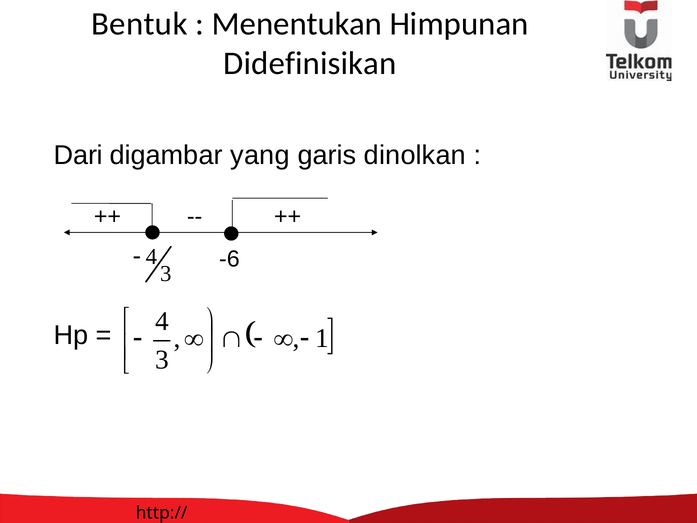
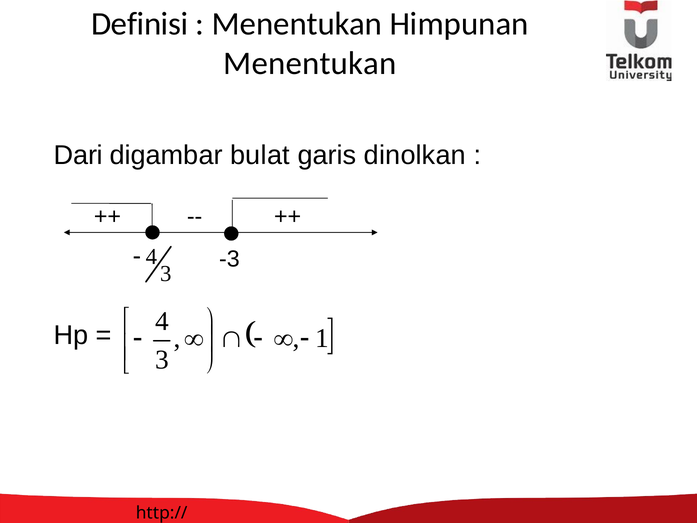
Bentuk: Bentuk -> Definisi
Didefinisikan at (310, 64): Didefinisikan -> Menentukan
yang: yang -> bulat
-6: -6 -> -3
